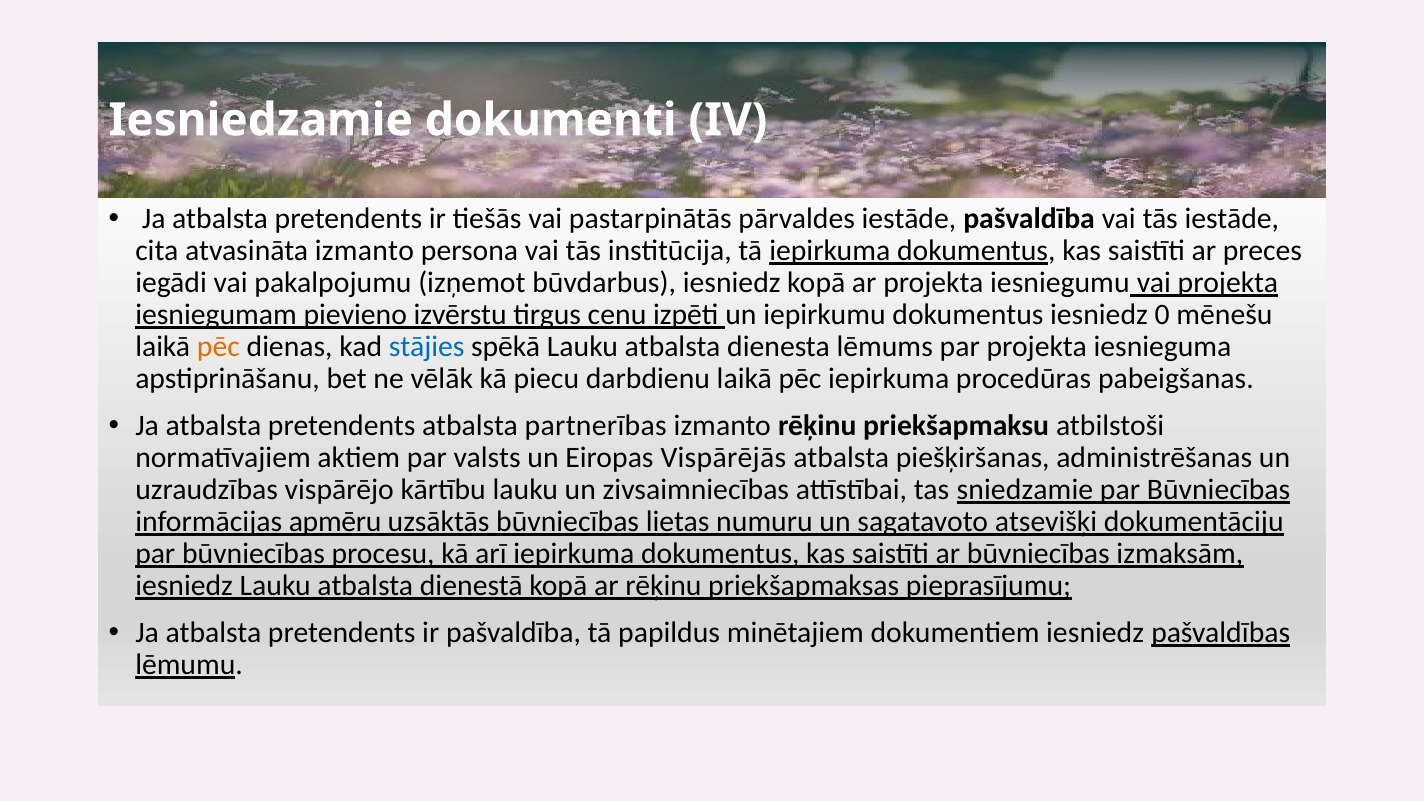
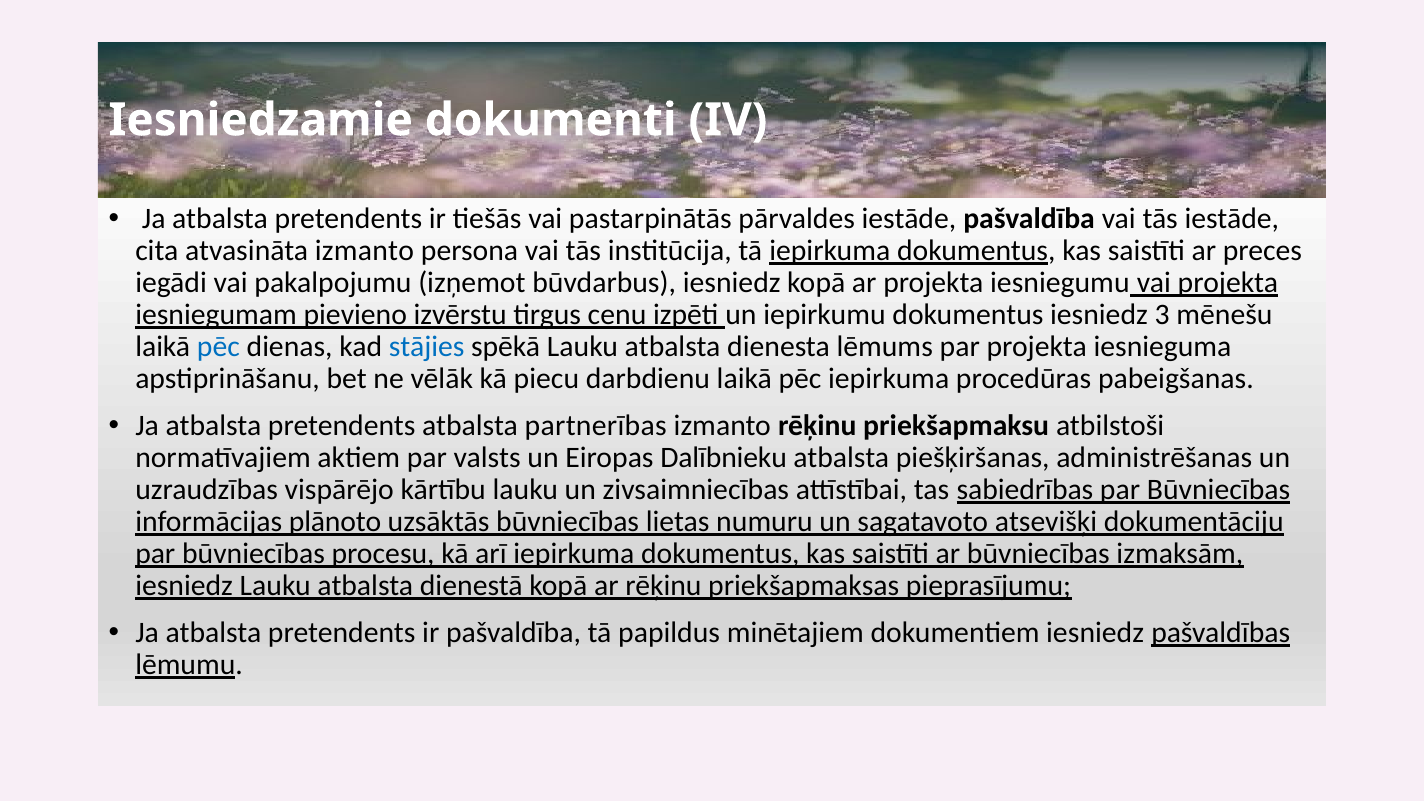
0: 0 -> 3
pēc at (218, 347) colour: orange -> blue
Vispārējās: Vispārējās -> Dalībnieku
tas sniedzamie: sniedzamie -> sabiedrības
apmēru: apmēru -> plānoto
